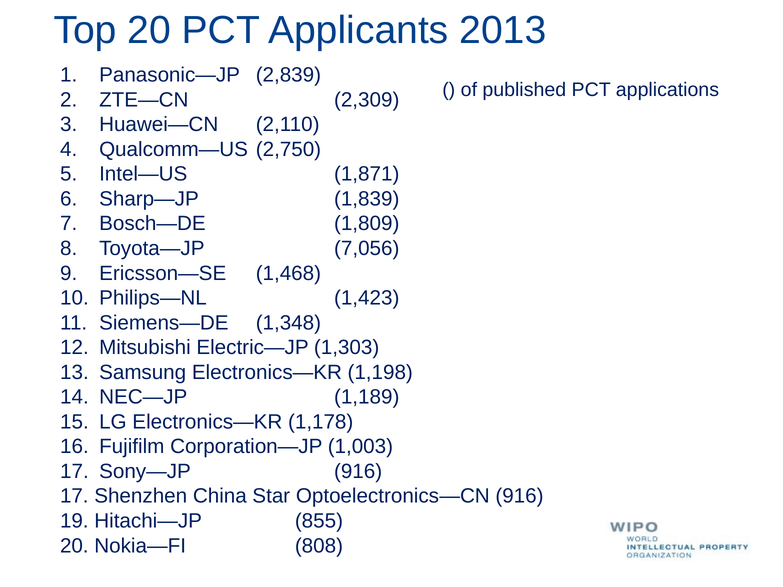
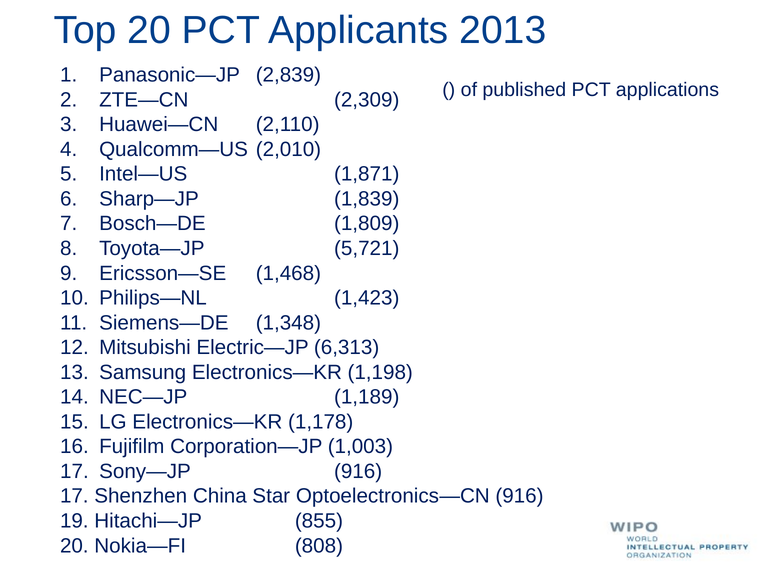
2,750: 2,750 -> 2,010
7,056: 7,056 -> 5,721
1,303: 1,303 -> 6,313
